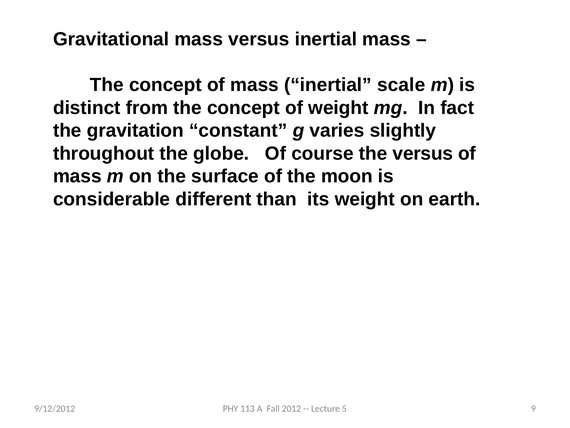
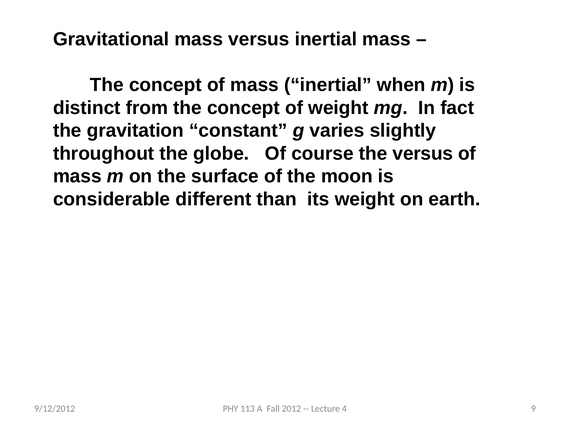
scale: scale -> when
5: 5 -> 4
